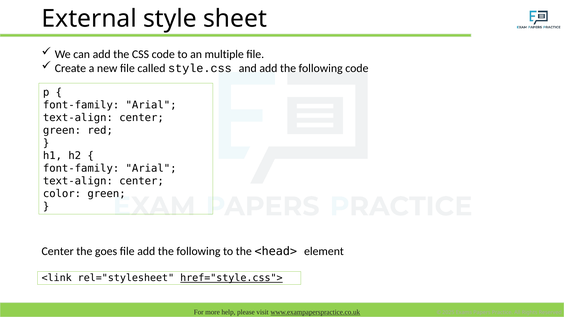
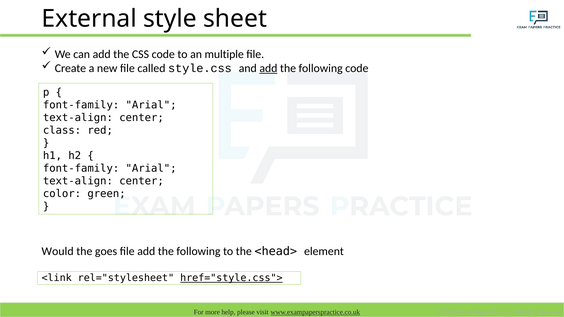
add at (268, 68) underline: none -> present
green at (62, 130): green -> class
Center at (58, 252): Center -> Would
